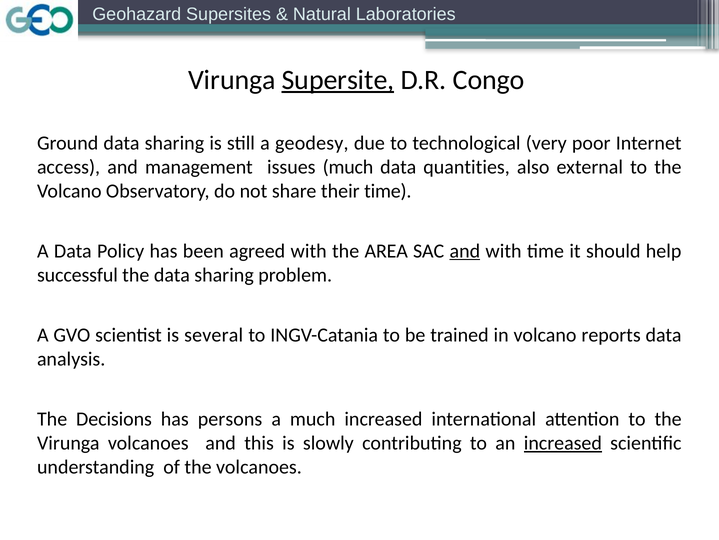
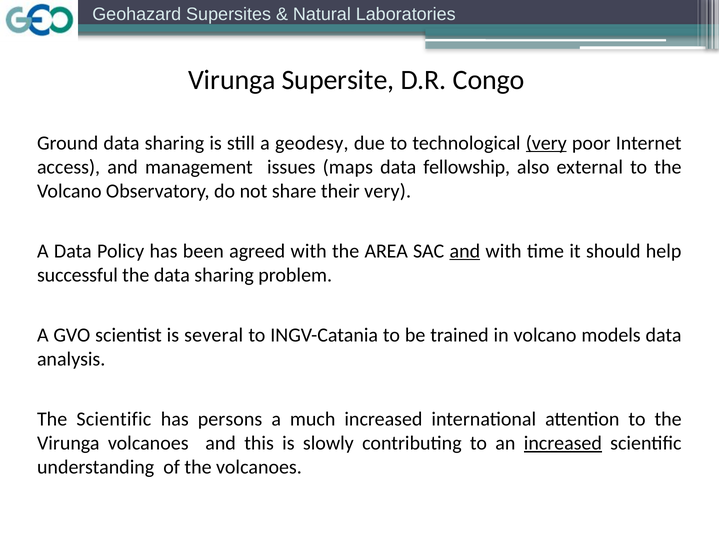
Supersite underline: present -> none
very at (546, 143) underline: none -> present
issues much: much -> maps
quantities: quantities -> fellowship
their time: time -> very
reports: reports -> models
The Decisions: Decisions -> Scientific
